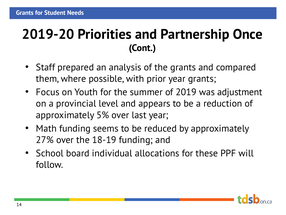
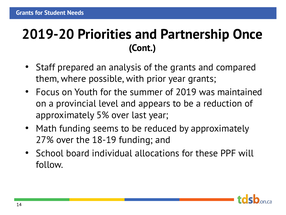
adjustment: adjustment -> maintained
